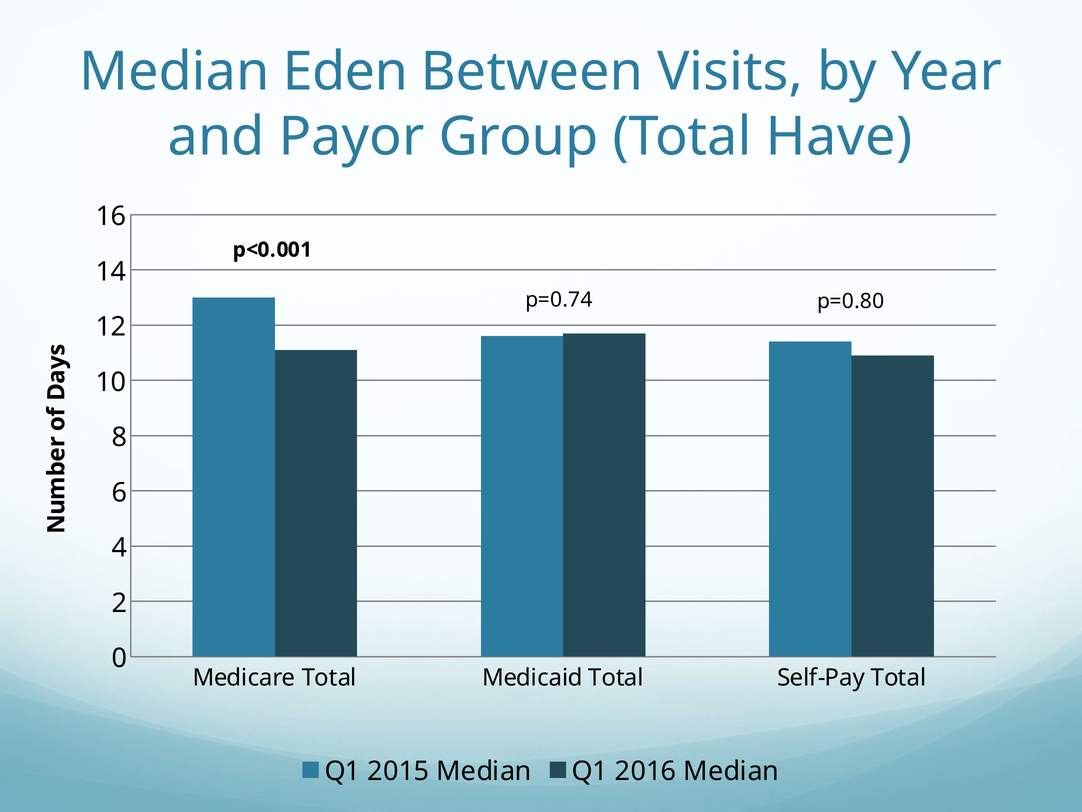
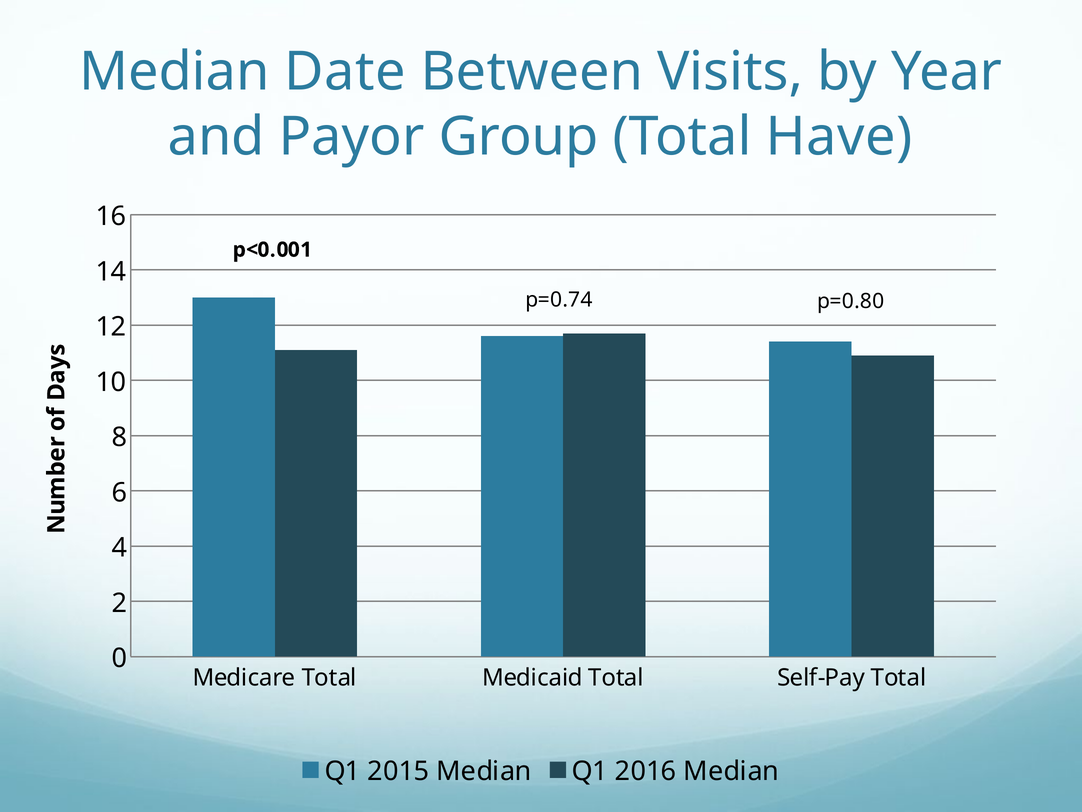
Eden: Eden -> Date
